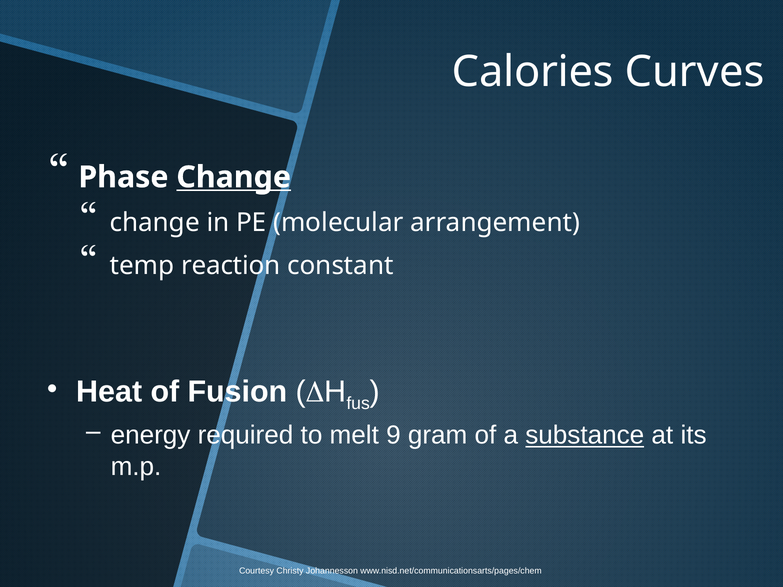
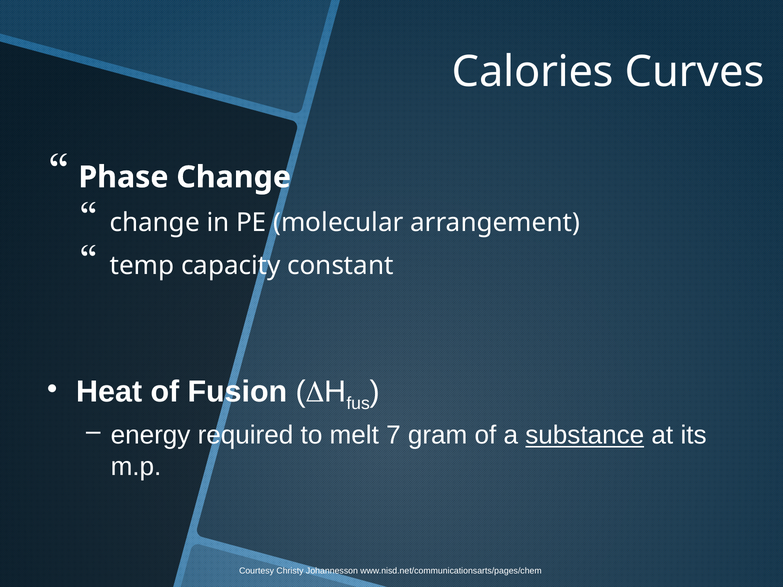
Change at (234, 177) underline: present -> none
reaction: reaction -> capacity
9: 9 -> 7
